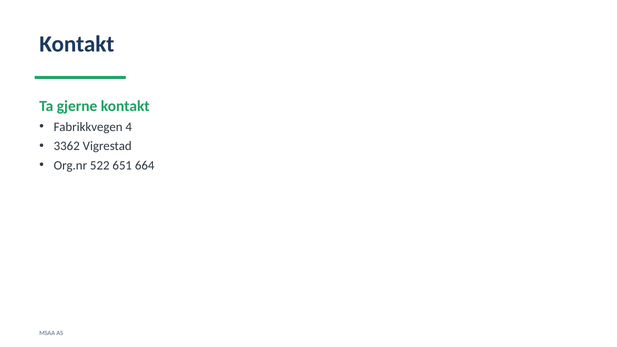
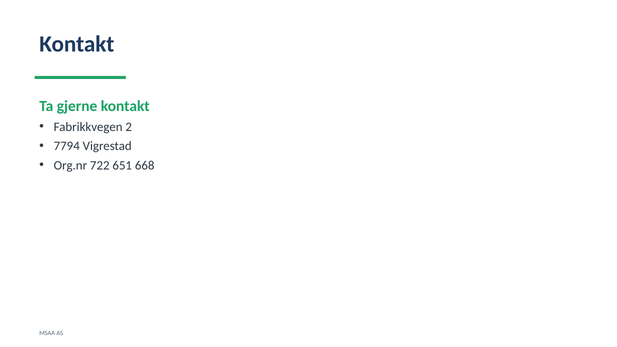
4: 4 -> 2
3362: 3362 -> 7794
522: 522 -> 722
664: 664 -> 668
